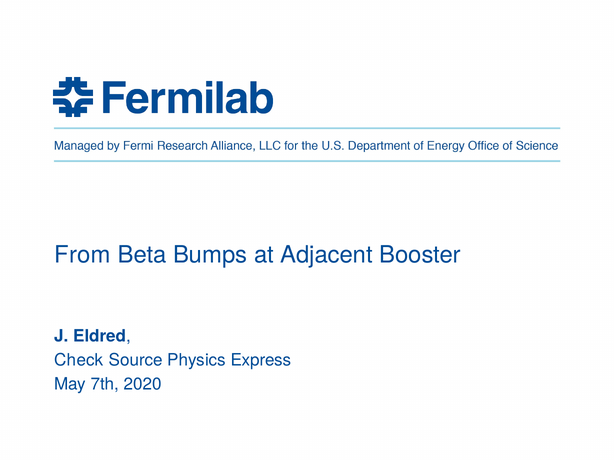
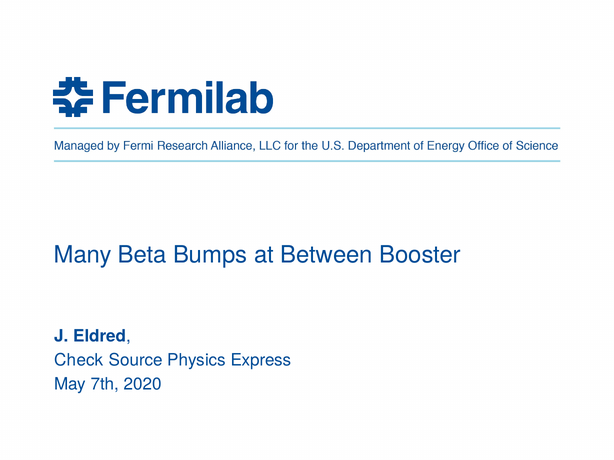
From: From -> Many
Adjacent: Adjacent -> Between
